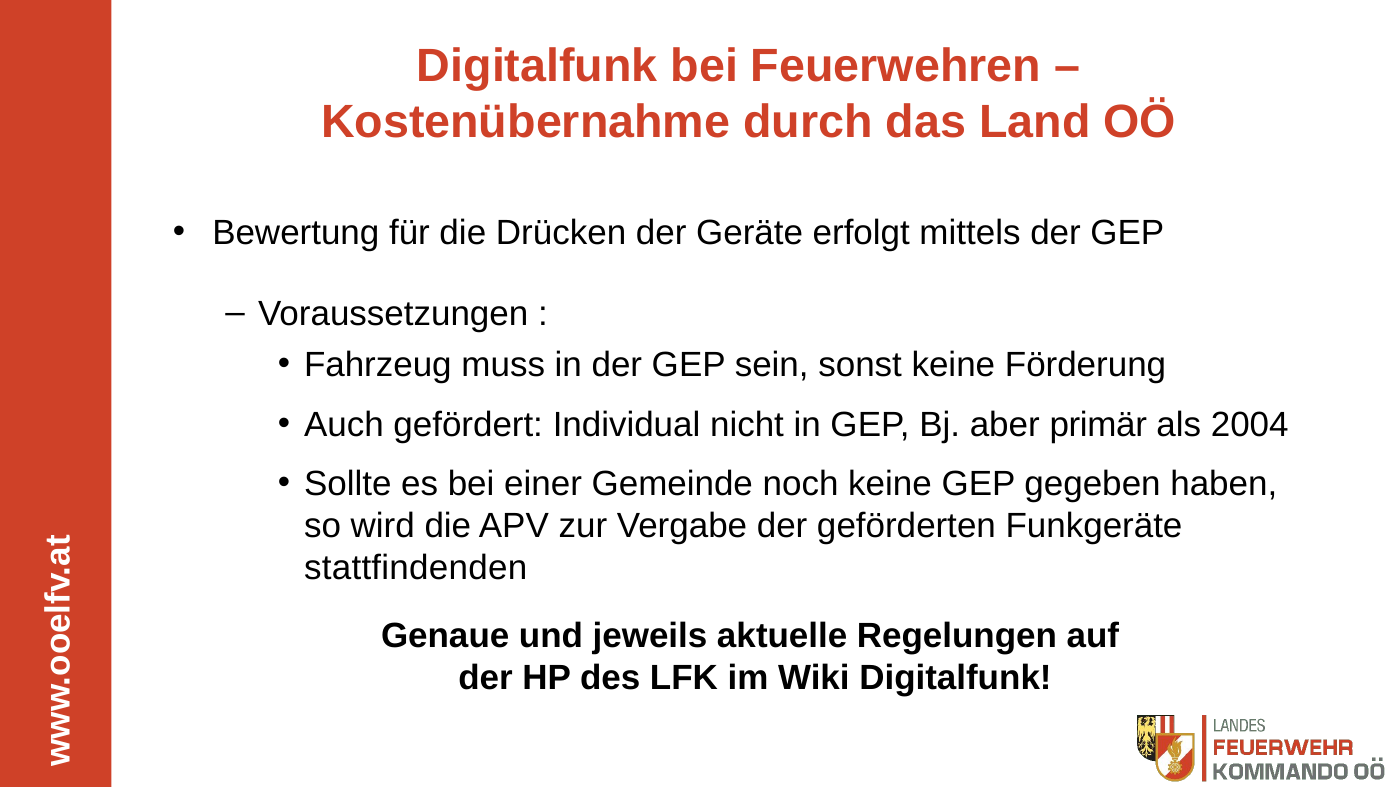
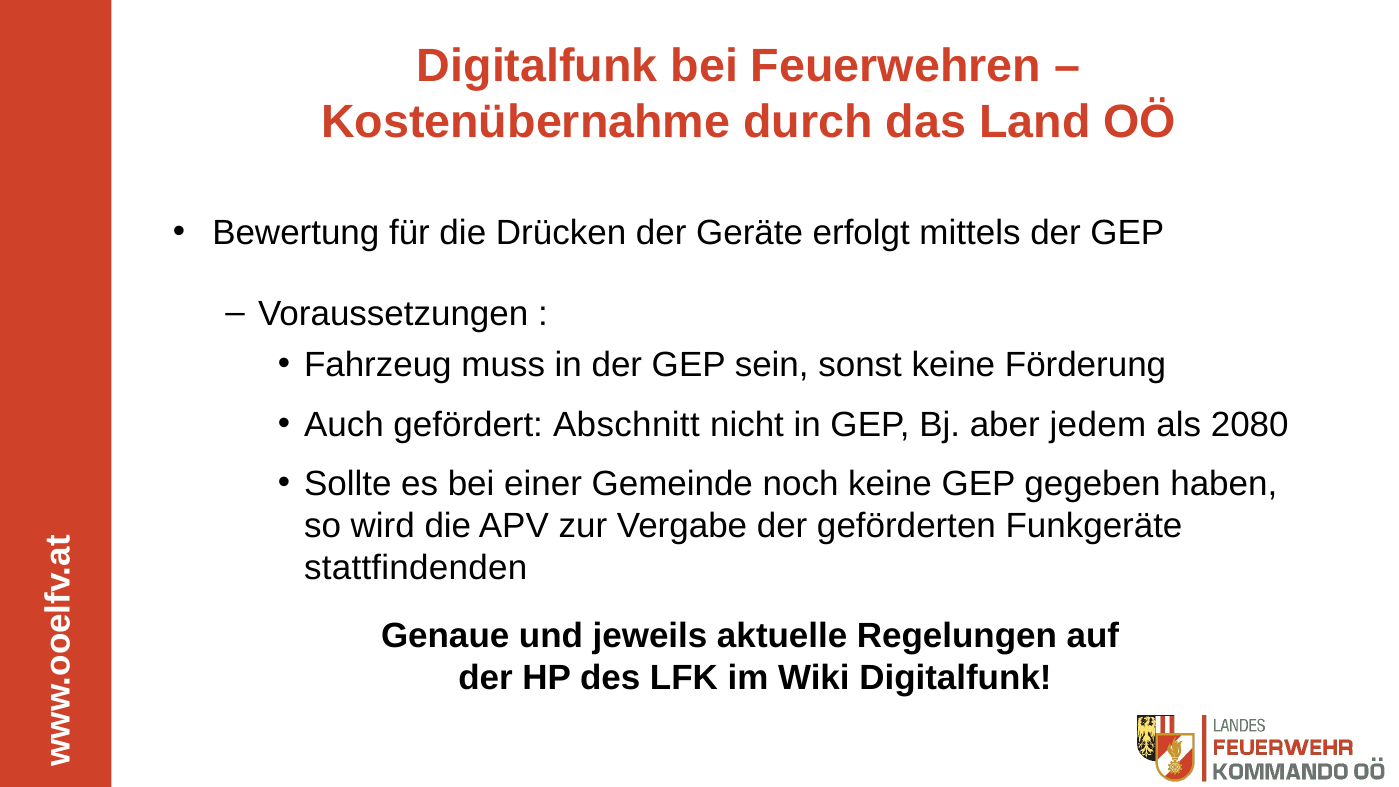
Individual: Individual -> Abschnitt
primär: primär -> jedem
2004: 2004 -> 2080
